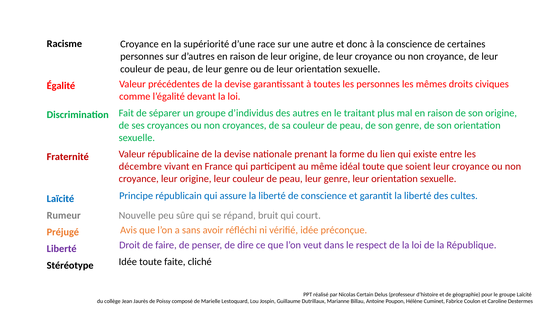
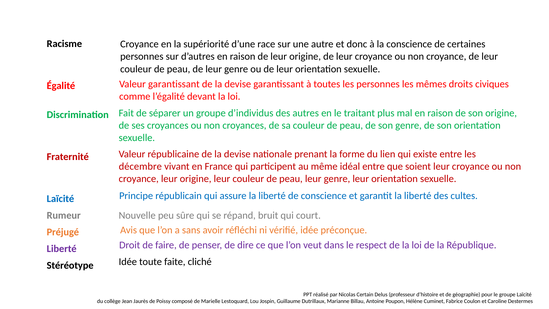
Valeur précédentes: précédentes -> garantissant
idéal toute: toute -> entre
